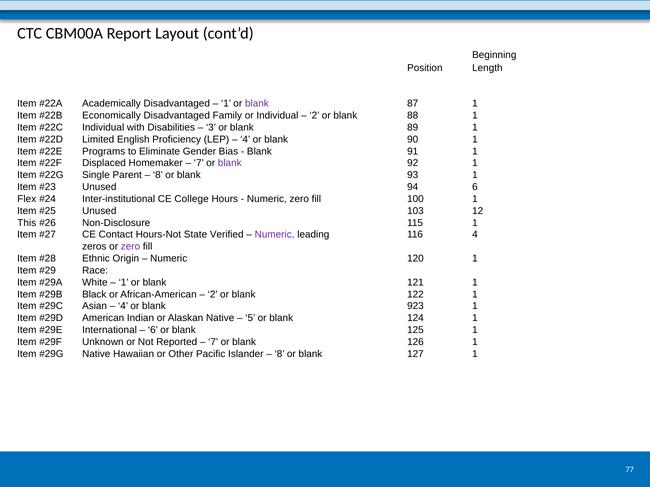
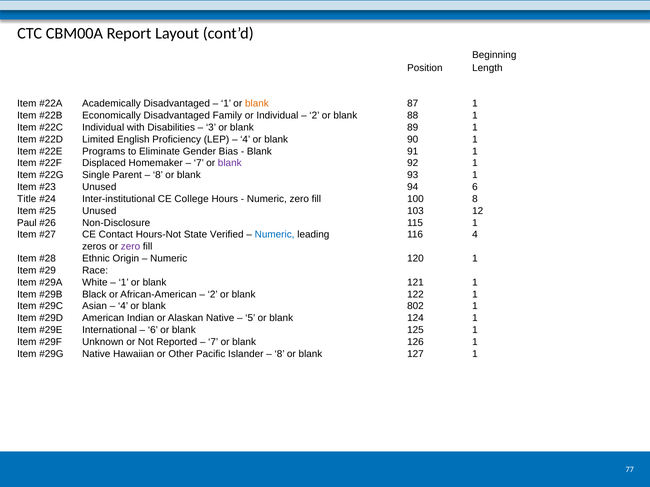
blank at (257, 104) colour: purple -> orange
Flex: Flex -> Title
100 1: 1 -> 8
This: This -> Paul
Numeric at (275, 235) colour: purple -> blue
923: 923 -> 802
